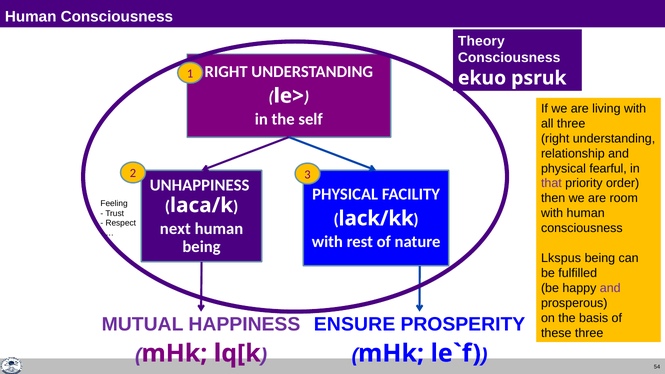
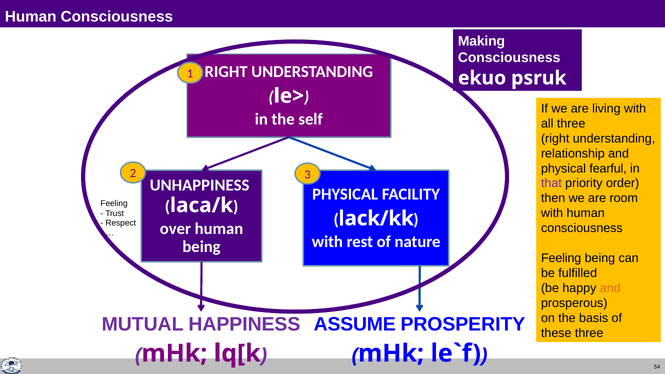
Theory: Theory -> Making
next: next -> over
Lkspus at (561, 258): Lkspus -> Feeling
and at (610, 288) colour: purple -> orange
ENSURE: ENSURE -> ASSUME
